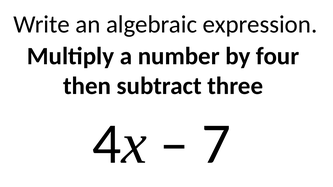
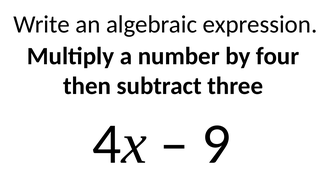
7: 7 -> 9
